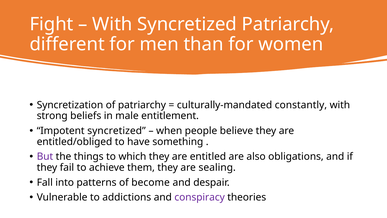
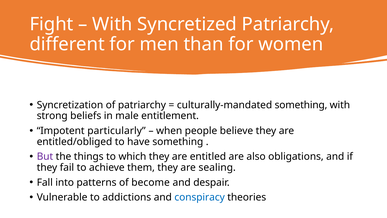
culturally-mandated constantly: constantly -> something
Impotent syncretized: syncretized -> particularly
conspiracy colour: purple -> blue
